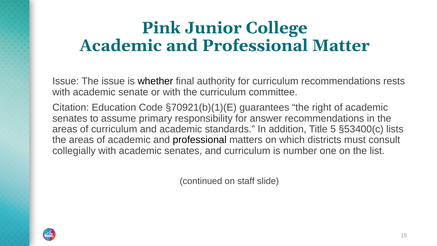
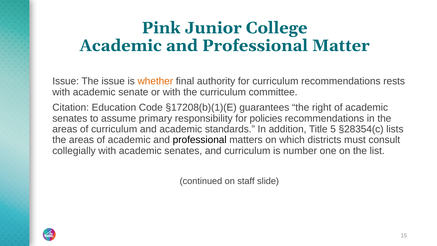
whether colour: black -> orange
§70921(b)(1)(E: §70921(b)(1)(E -> §17208(b)(1)(E
answer: answer -> policies
§53400(c: §53400(c -> §28354(c
